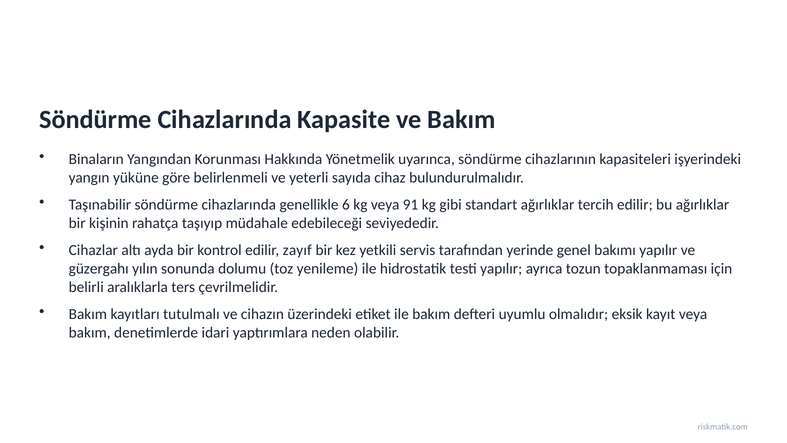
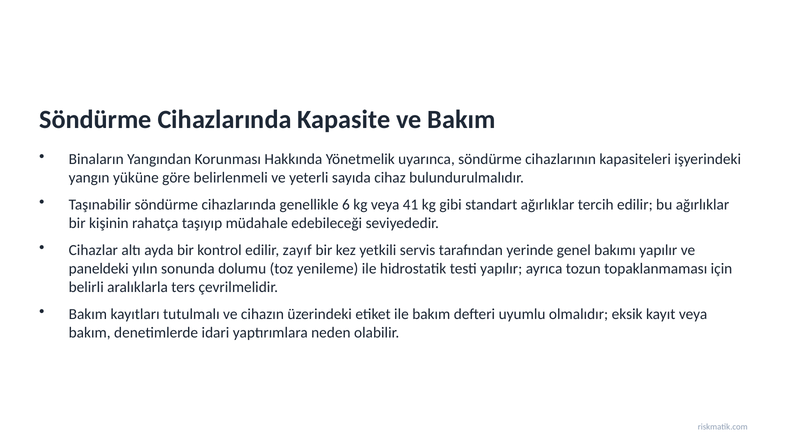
91: 91 -> 41
güzergahı: güzergahı -> paneldeki
